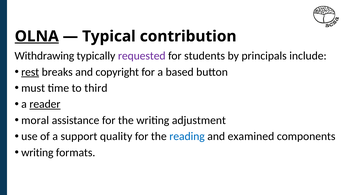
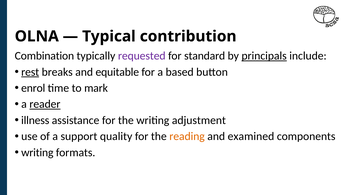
OLNA underline: present -> none
Withdrawing: Withdrawing -> Combination
students: students -> standard
principals underline: none -> present
copyright: copyright -> equitable
must: must -> enrol
third: third -> mark
moral: moral -> illness
reading colour: blue -> orange
